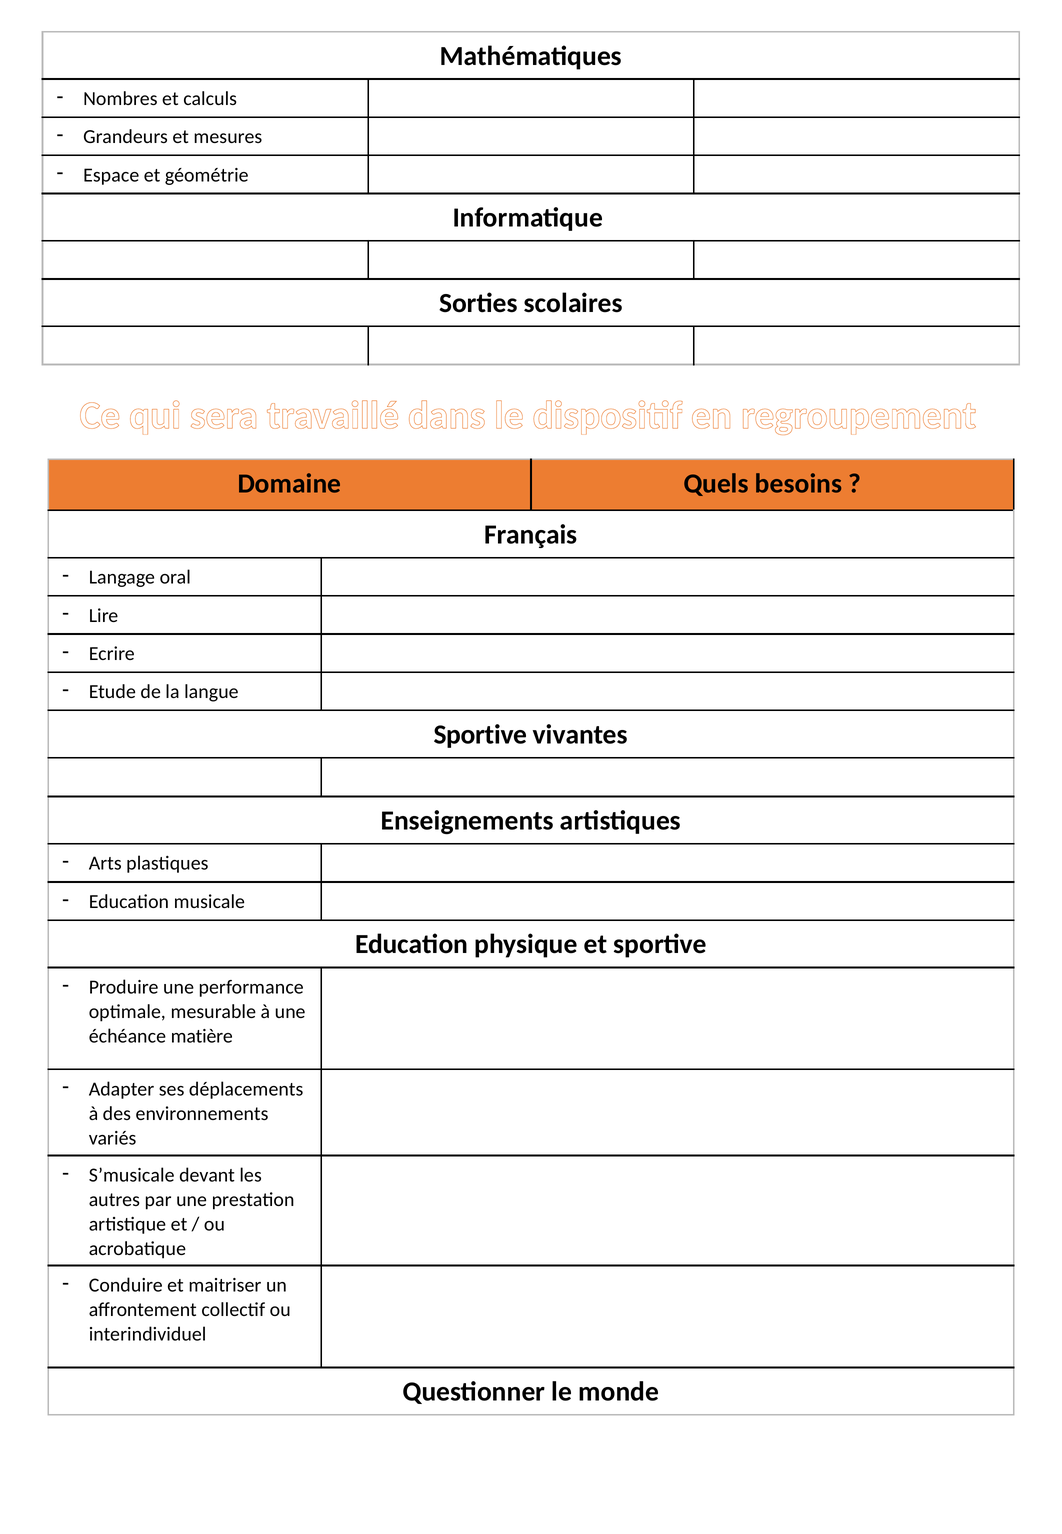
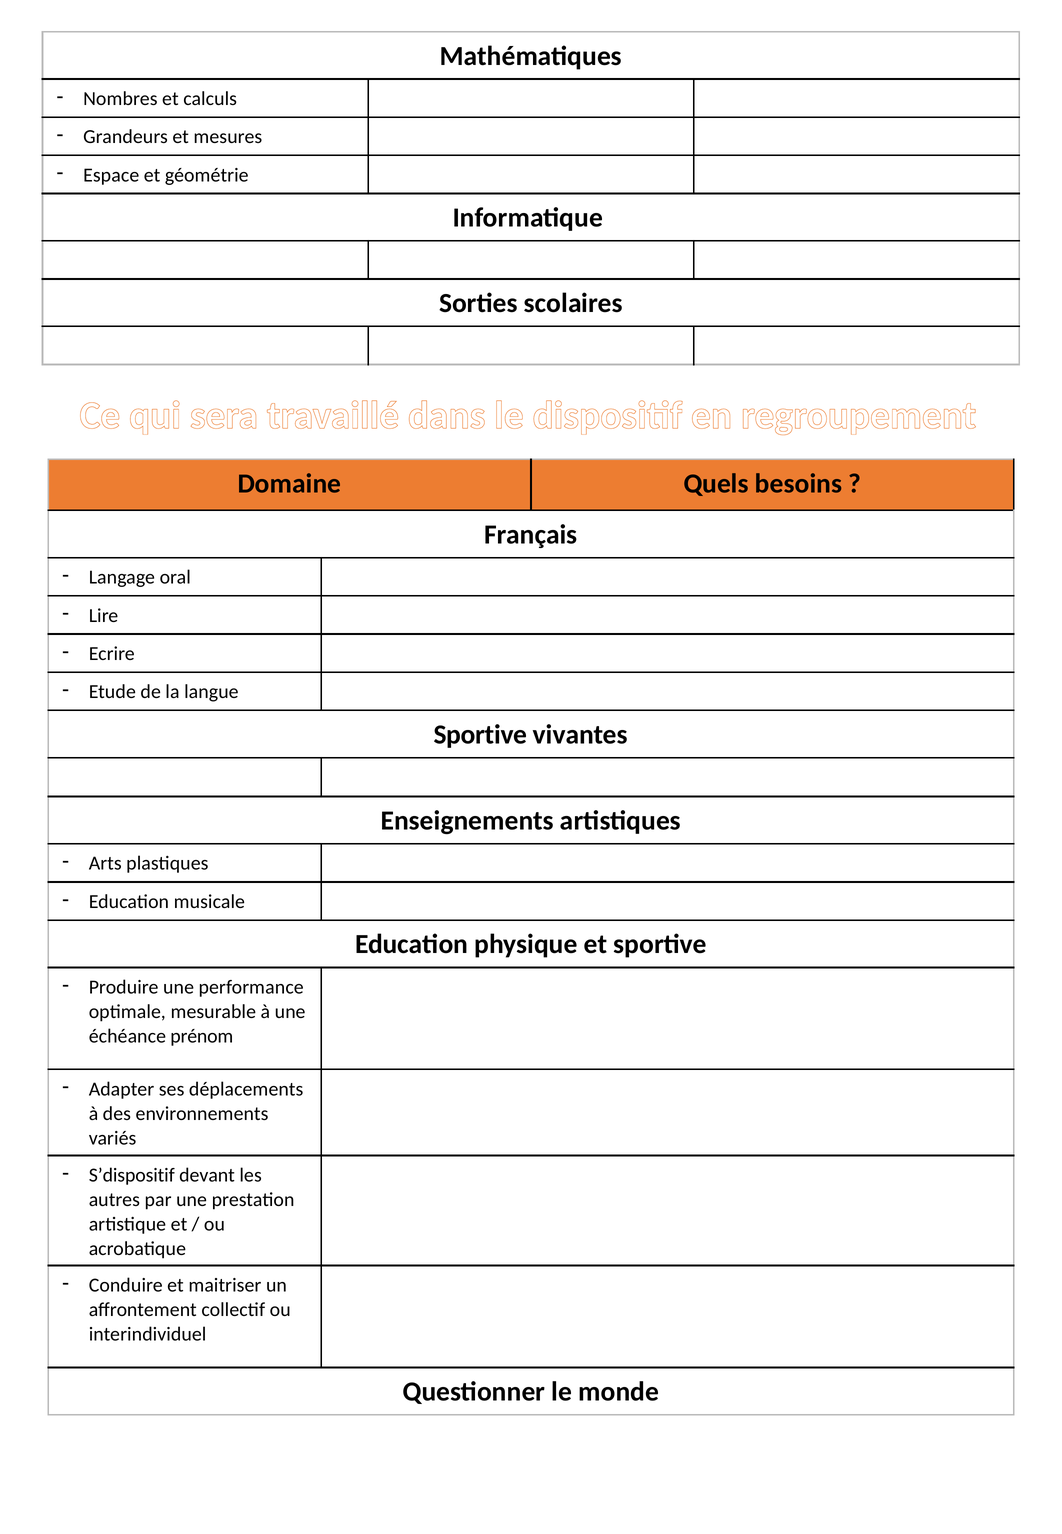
matière: matière -> prénom
S’musicale: S’musicale -> S’dispositif
